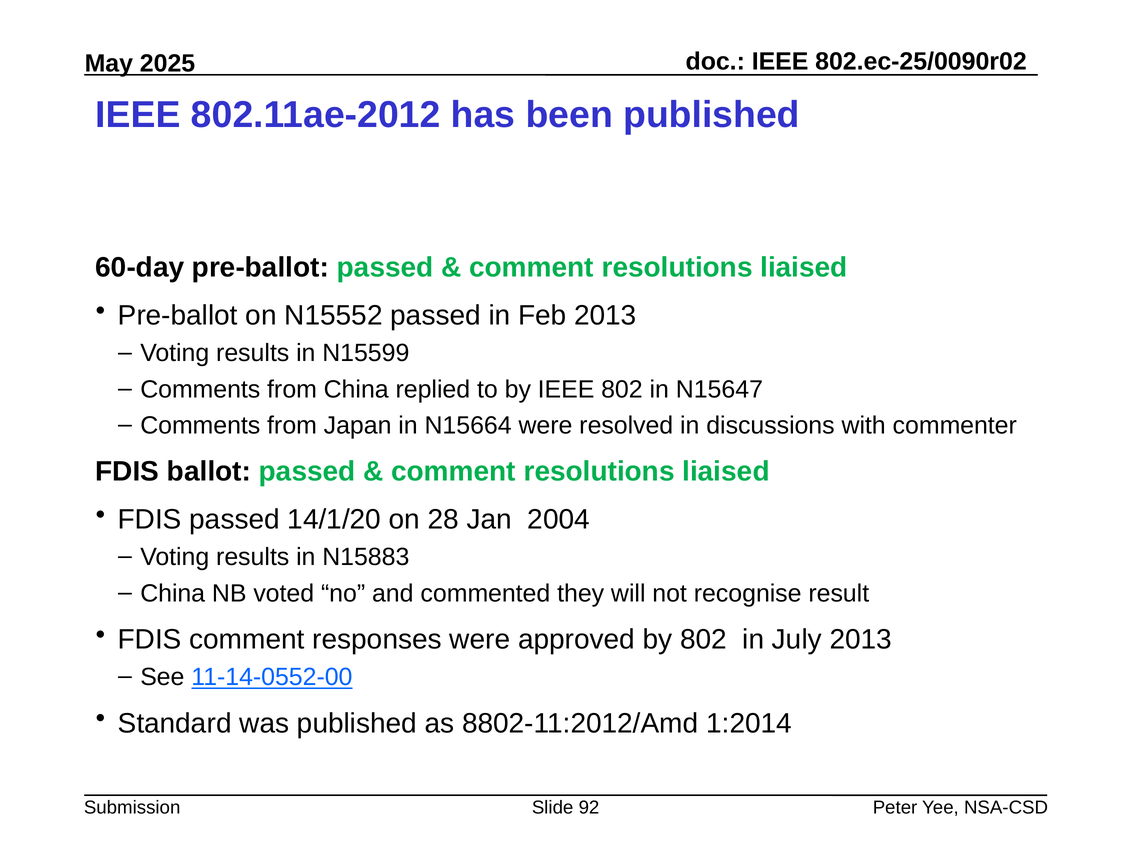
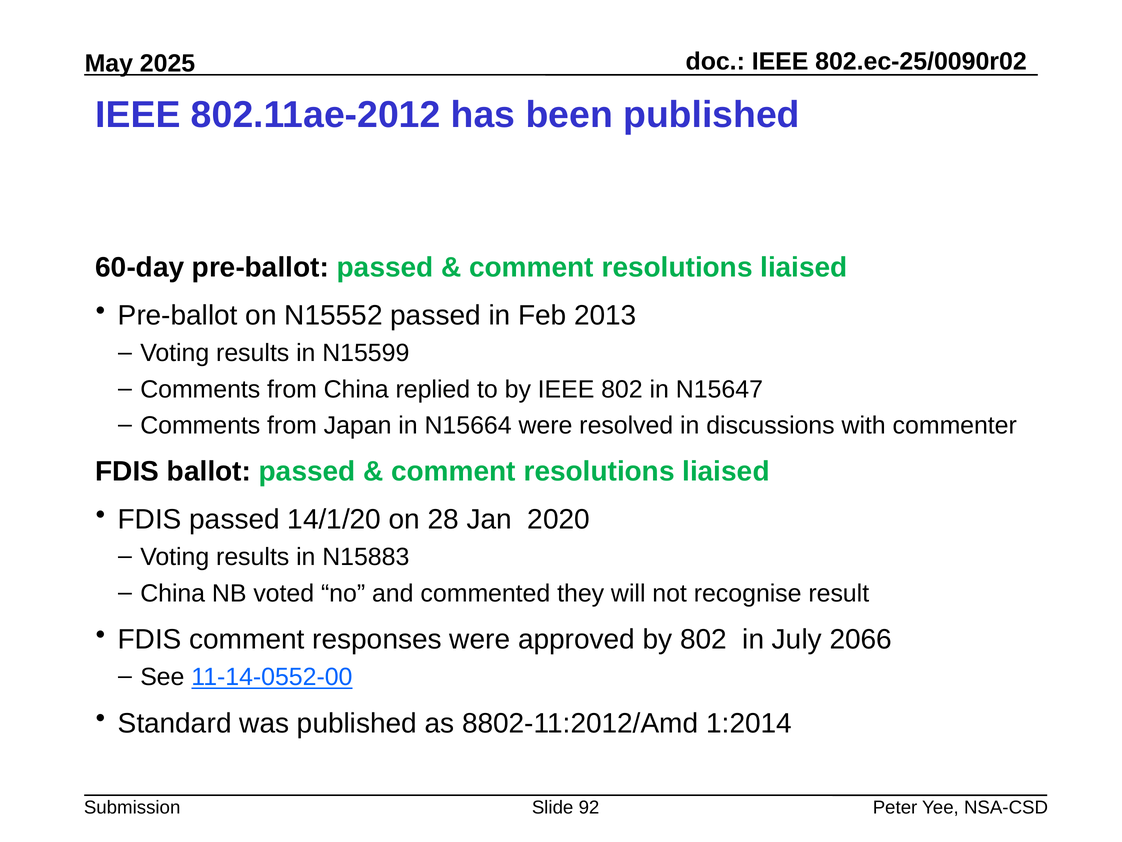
2004: 2004 -> 2020
July 2013: 2013 -> 2066
